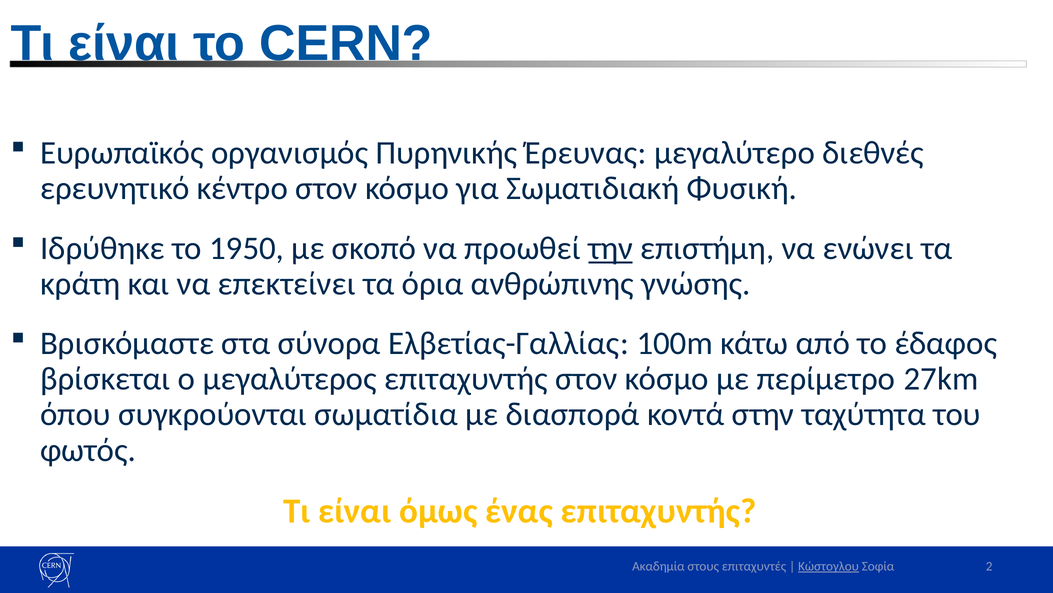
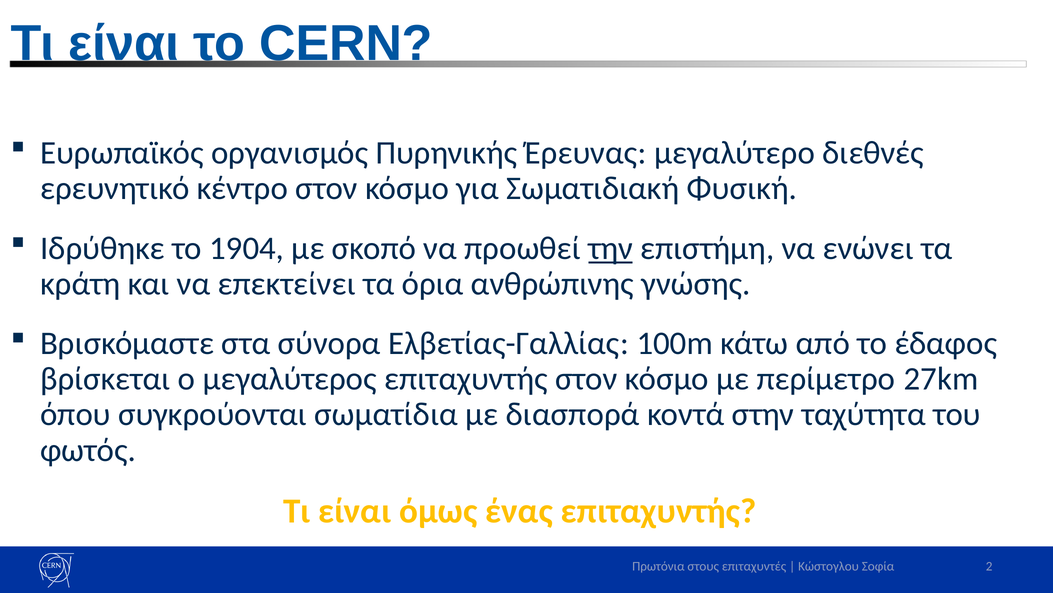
1950: 1950 -> 1904
Ακαδημία: Ακαδημία -> Πρωτόνια
Κώστογλου underline: present -> none
